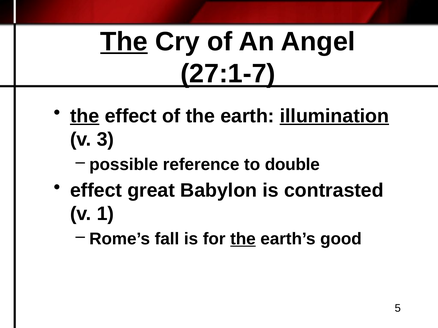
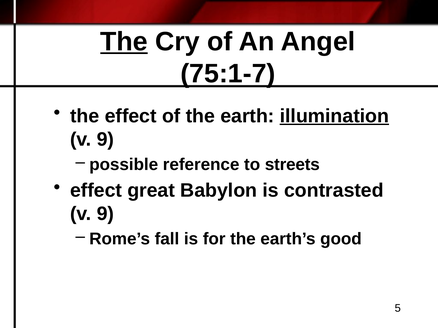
27:1-7: 27:1-7 -> 75:1-7
the at (85, 116) underline: present -> none
3 at (105, 140): 3 -> 9
double: double -> streets
1 at (105, 214): 1 -> 9
the at (243, 239) underline: present -> none
